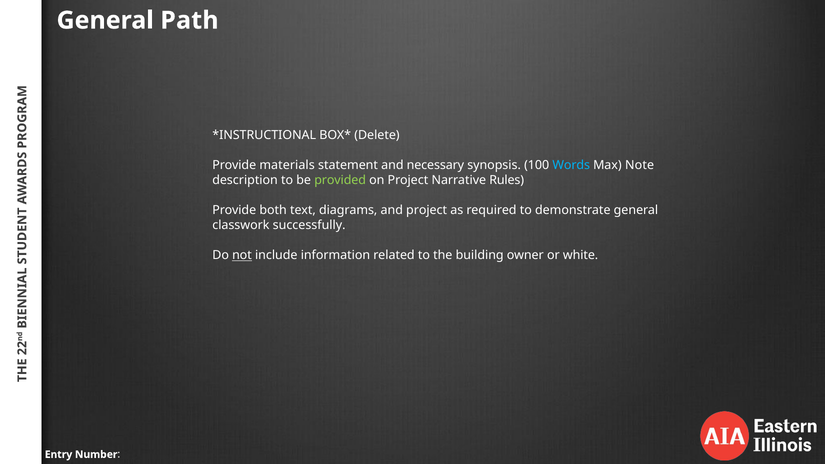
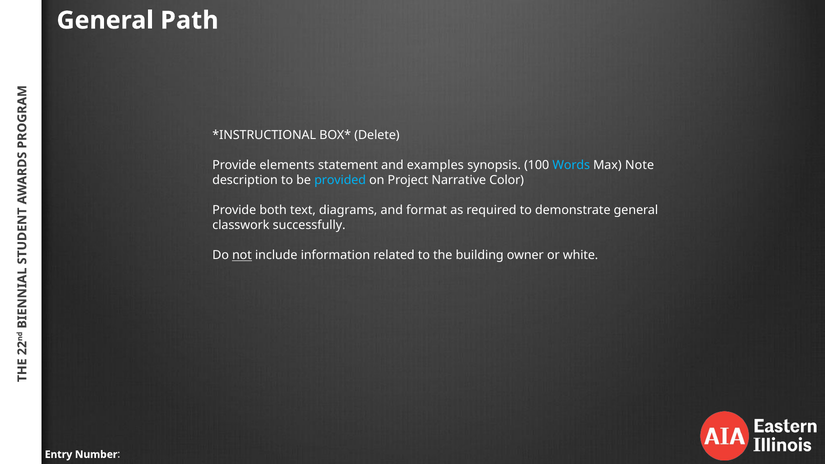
materials: materials -> elements
necessary: necessary -> examples
provided colour: light green -> light blue
Rules: Rules -> Color
and project: project -> format
